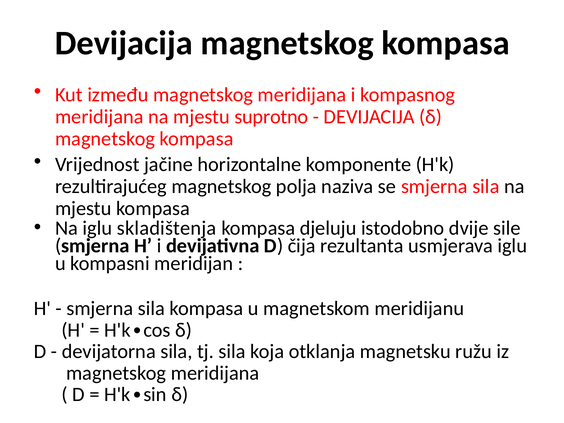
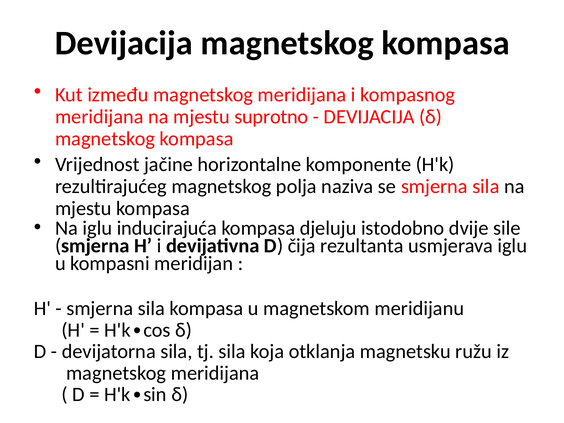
skladištenja: skladištenja -> inducirajuća
